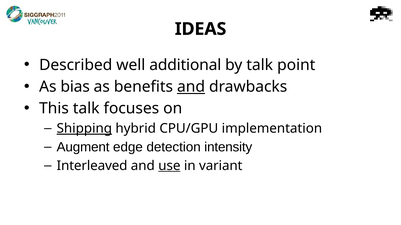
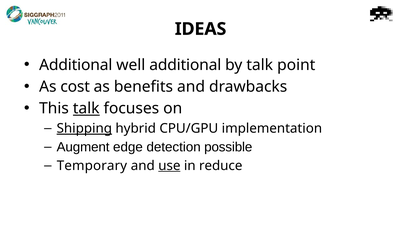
Described at (76, 65): Described -> Additional
bias: bias -> cost
and at (191, 87) underline: present -> none
talk at (86, 109) underline: none -> present
intensity: intensity -> possible
Interleaved: Interleaved -> Temporary
variant: variant -> reduce
